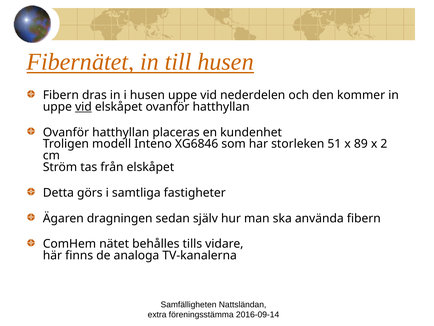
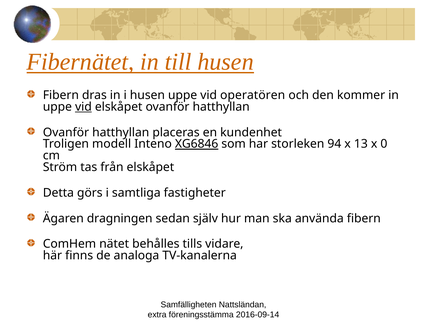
nederdelen: nederdelen -> operatören
XG6846 underline: none -> present
51: 51 -> 94
89: 89 -> 13
2: 2 -> 0
